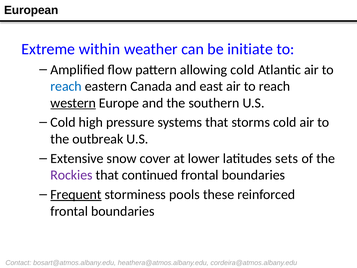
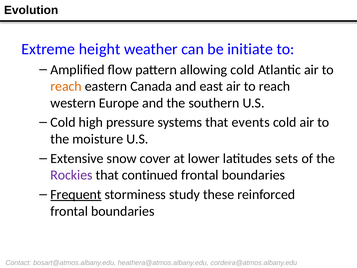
European: European -> Evolution
within: within -> height
reach at (66, 86) colour: blue -> orange
western underline: present -> none
storms: storms -> events
outbreak: outbreak -> moisture
pools: pools -> study
